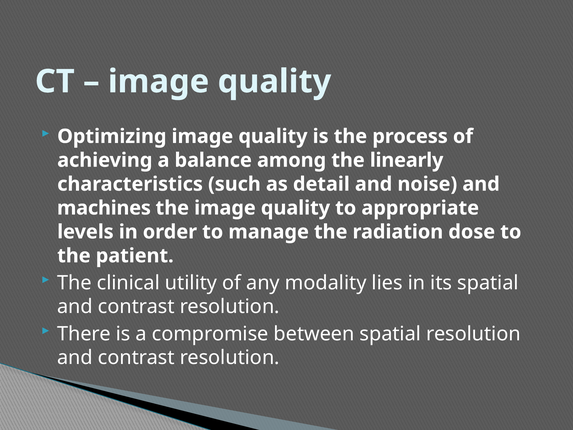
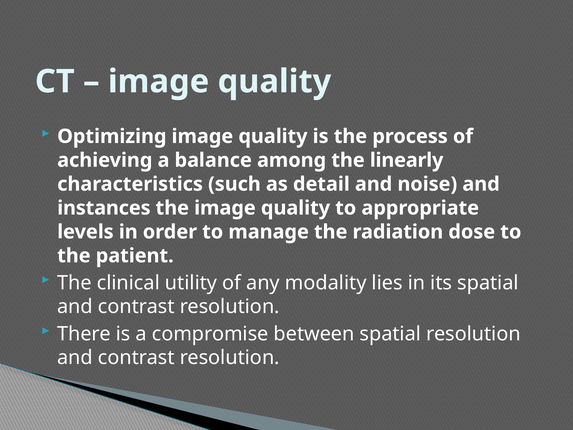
machines: machines -> instances
